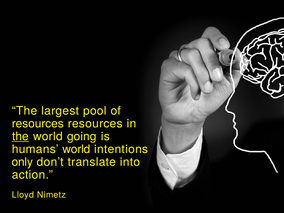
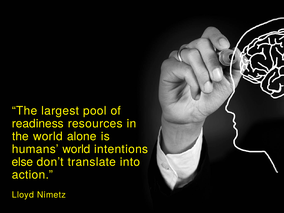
resources at (38, 124): resources -> readiness
the at (20, 136) underline: present -> none
going: going -> alone
only: only -> else
